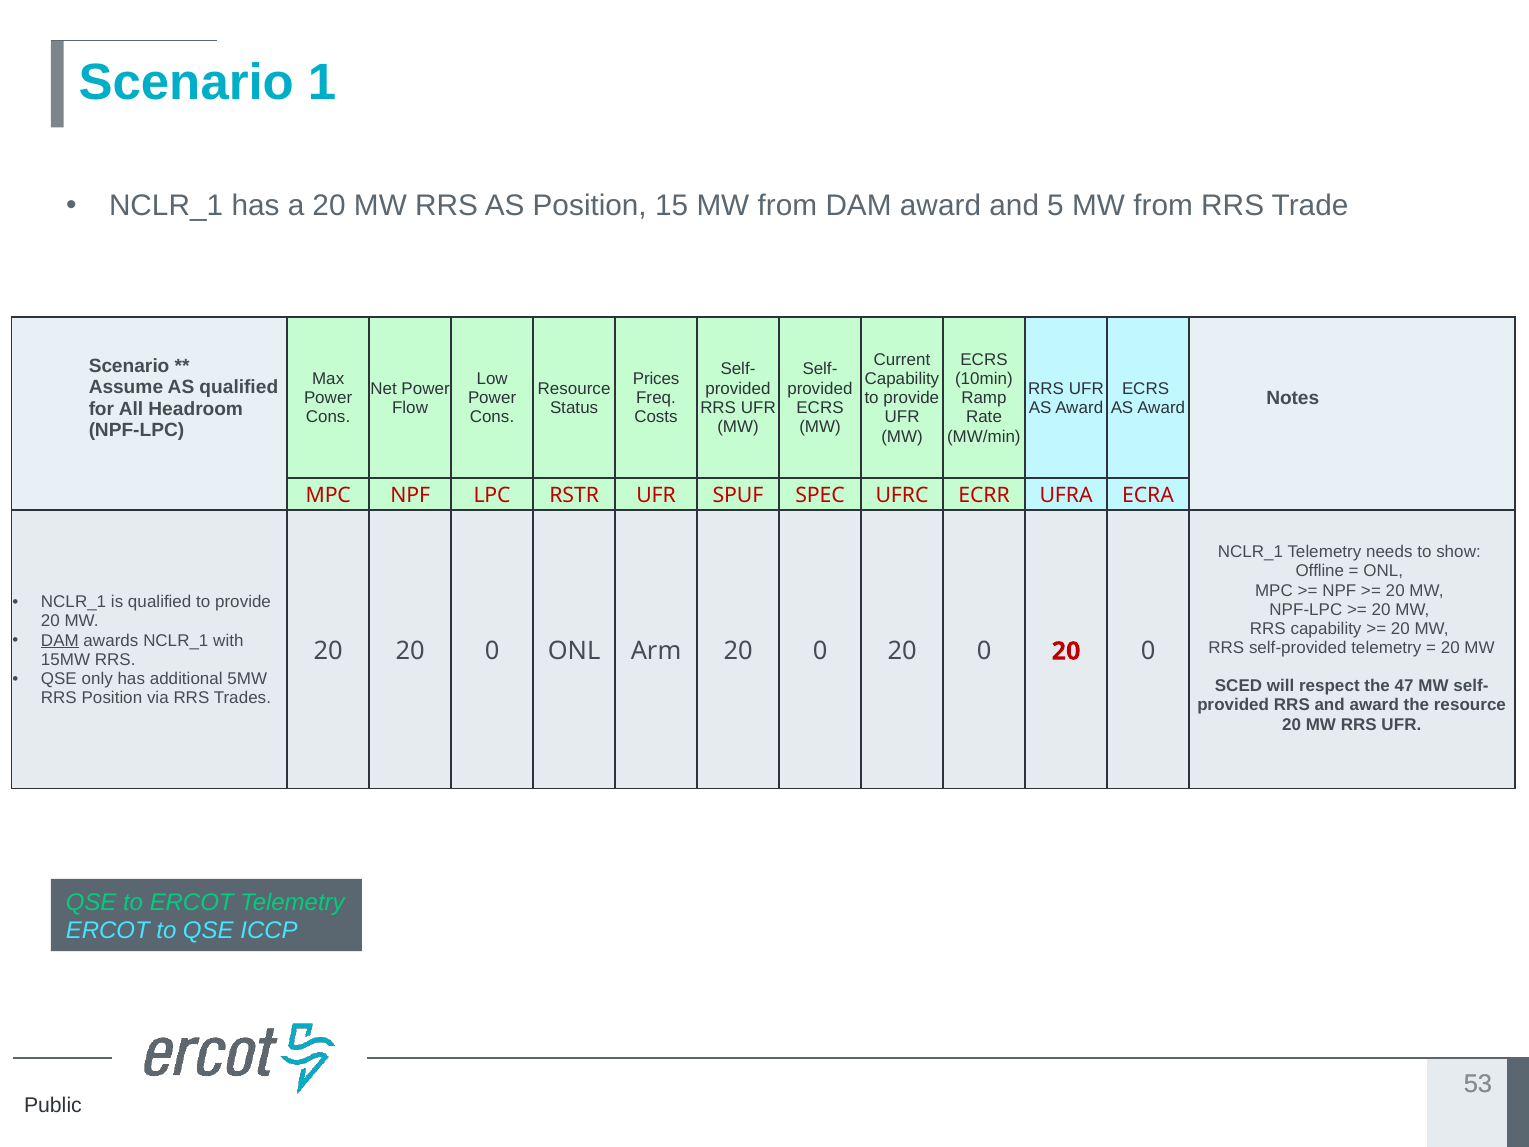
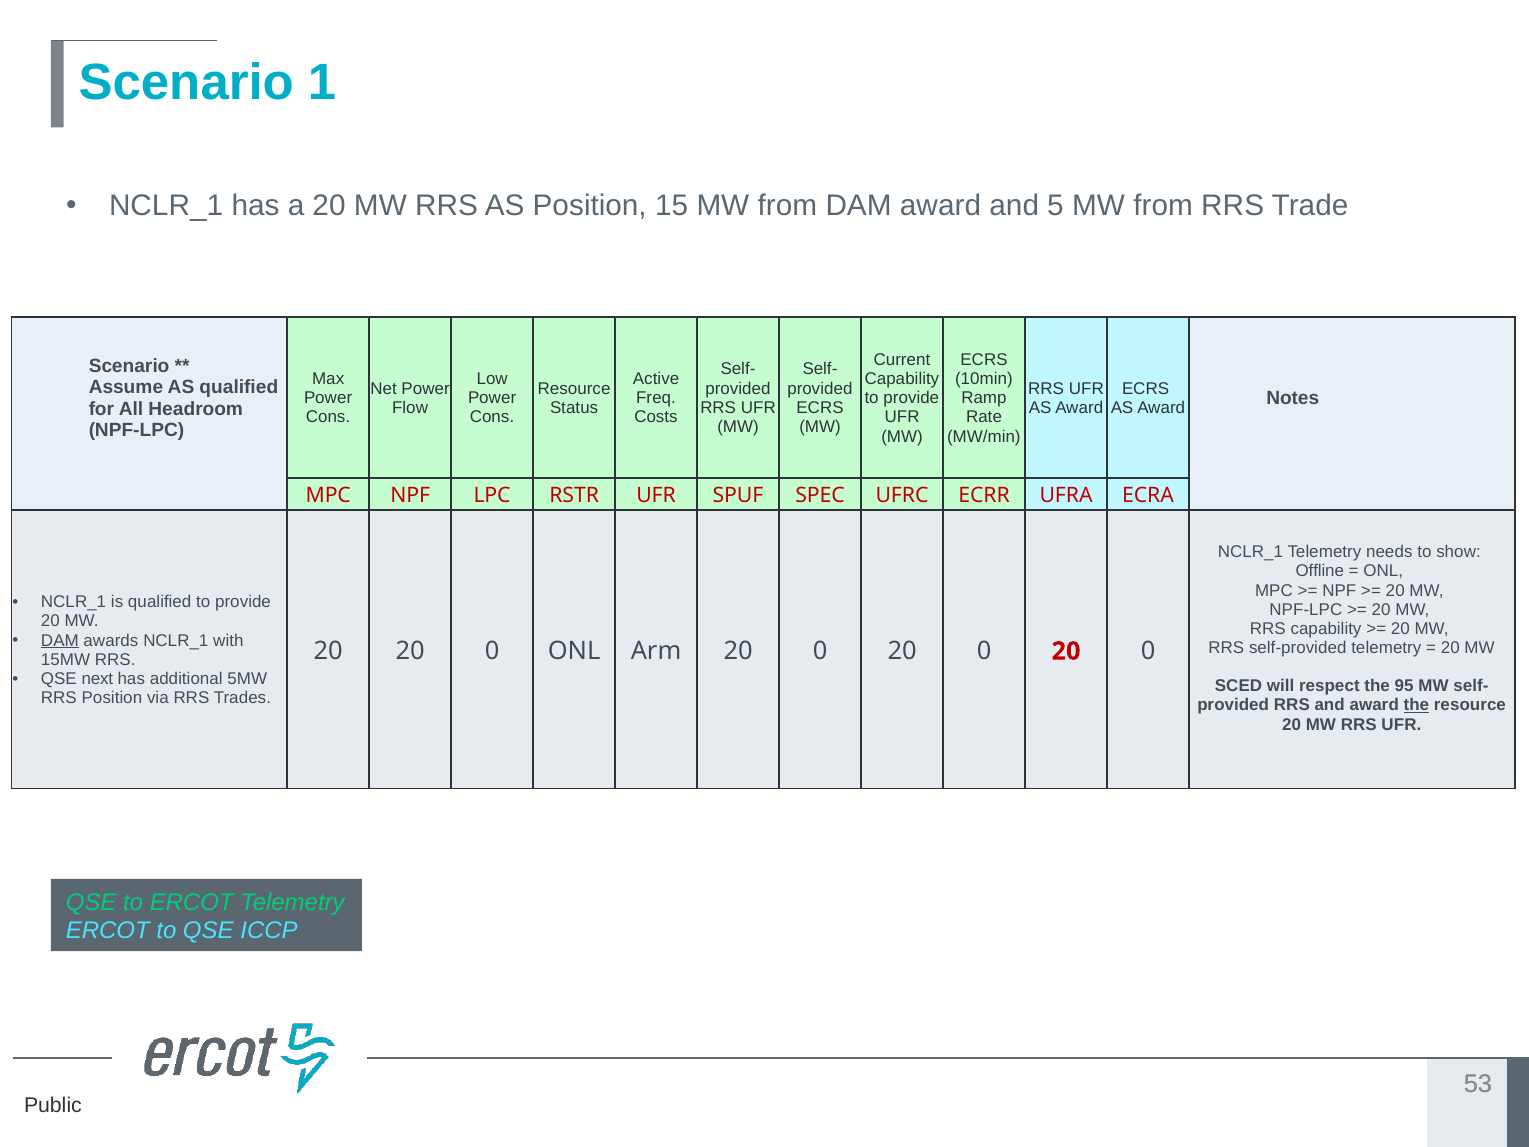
Prices: Prices -> Active
only: only -> next
47: 47 -> 95
the at (1416, 705) underline: none -> present
